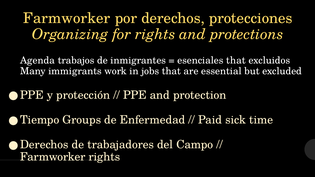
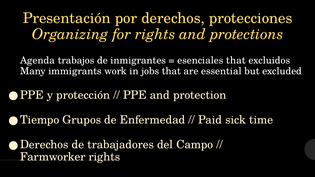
Farmworker at (67, 18): Farmworker -> Presentación
Groups: Groups -> Grupos
